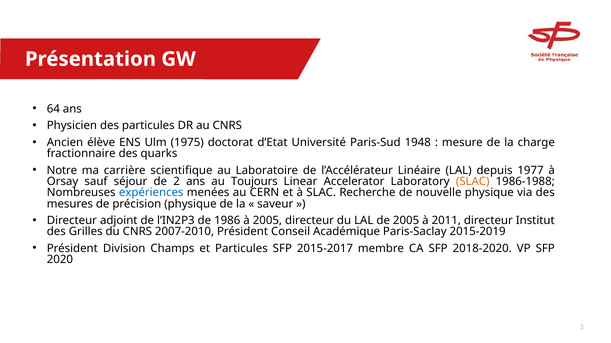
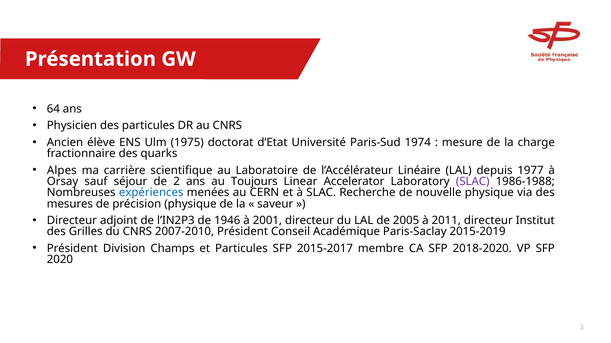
1948: 1948 -> 1974
Notre: Notre -> Alpes
SLAC at (473, 182) colour: orange -> purple
1986: 1986 -> 1946
à 2005: 2005 -> 2001
